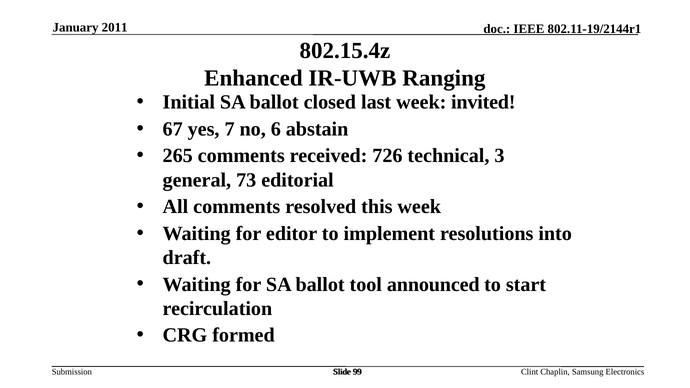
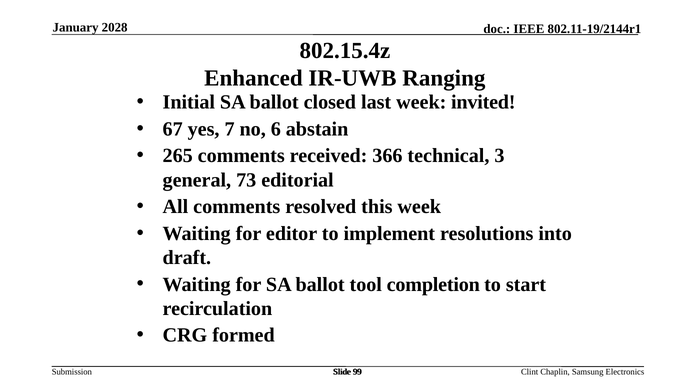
2011: 2011 -> 2028
726: 726 -> 366
announced: announced -> completion
